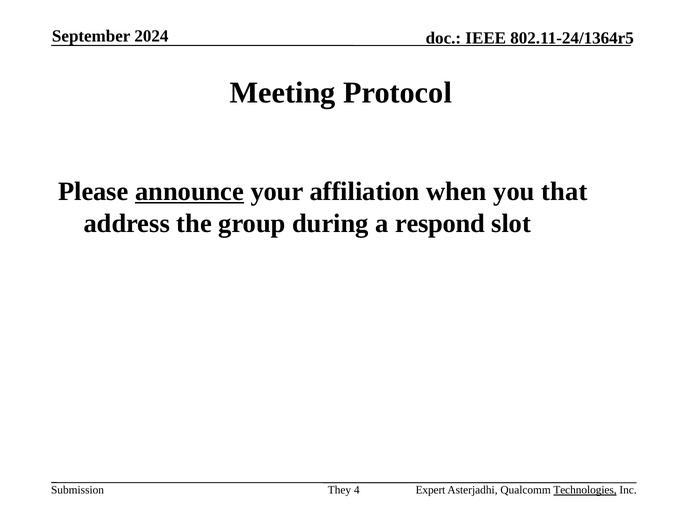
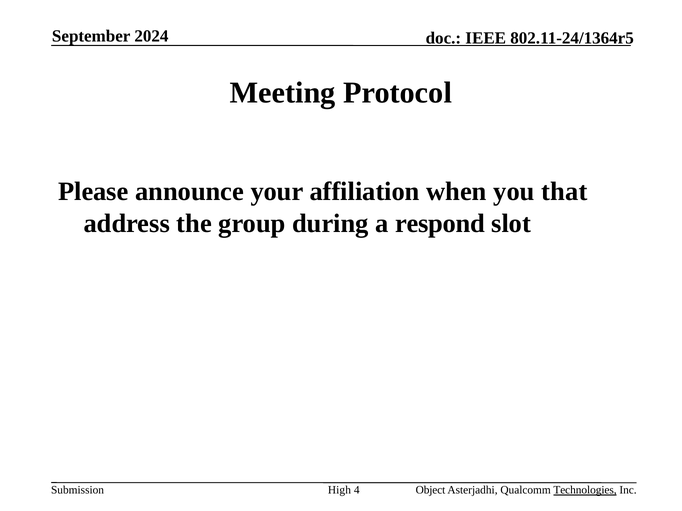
announce underline: present -> none
They: They -> High
Expert: Expert -> Object
